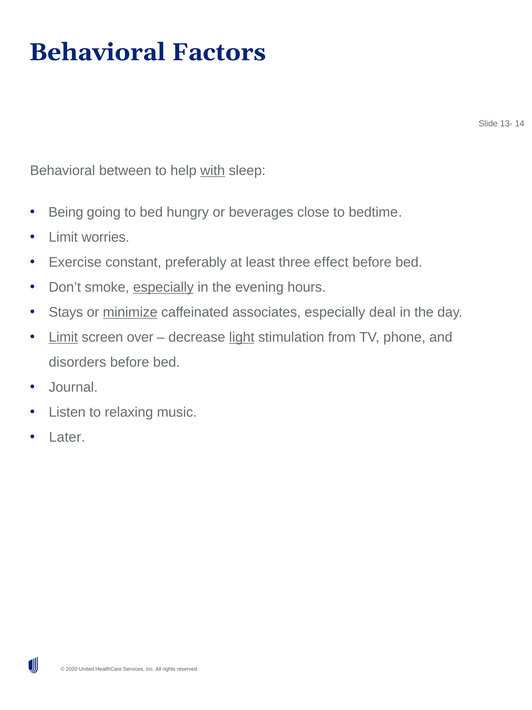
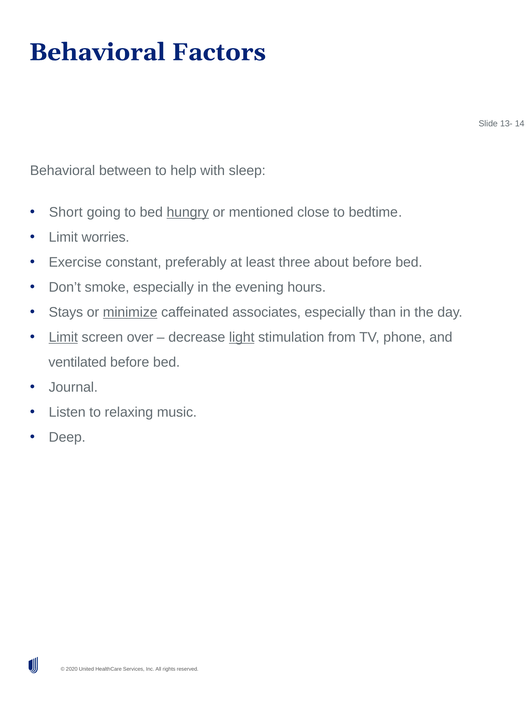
with underline: present -> none
Being: Being -> Short
hungry underline: none -> present
beverages: beverages -> mentioned
effect: effect -> about
especially at (163, 287) underline: present -> none
deal: deal -> than
disorders: disorders -> ventilated
Later: Later -> Deep
